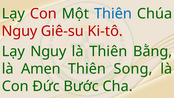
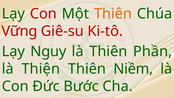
Thiên at (113, 14) colour: blue -> orange
Nguy at (19, 31): Nguy -> Vững
Bằng: Bằng -> Phần
Amen: Amen -> Thiện
Song: Song -> Niềm
